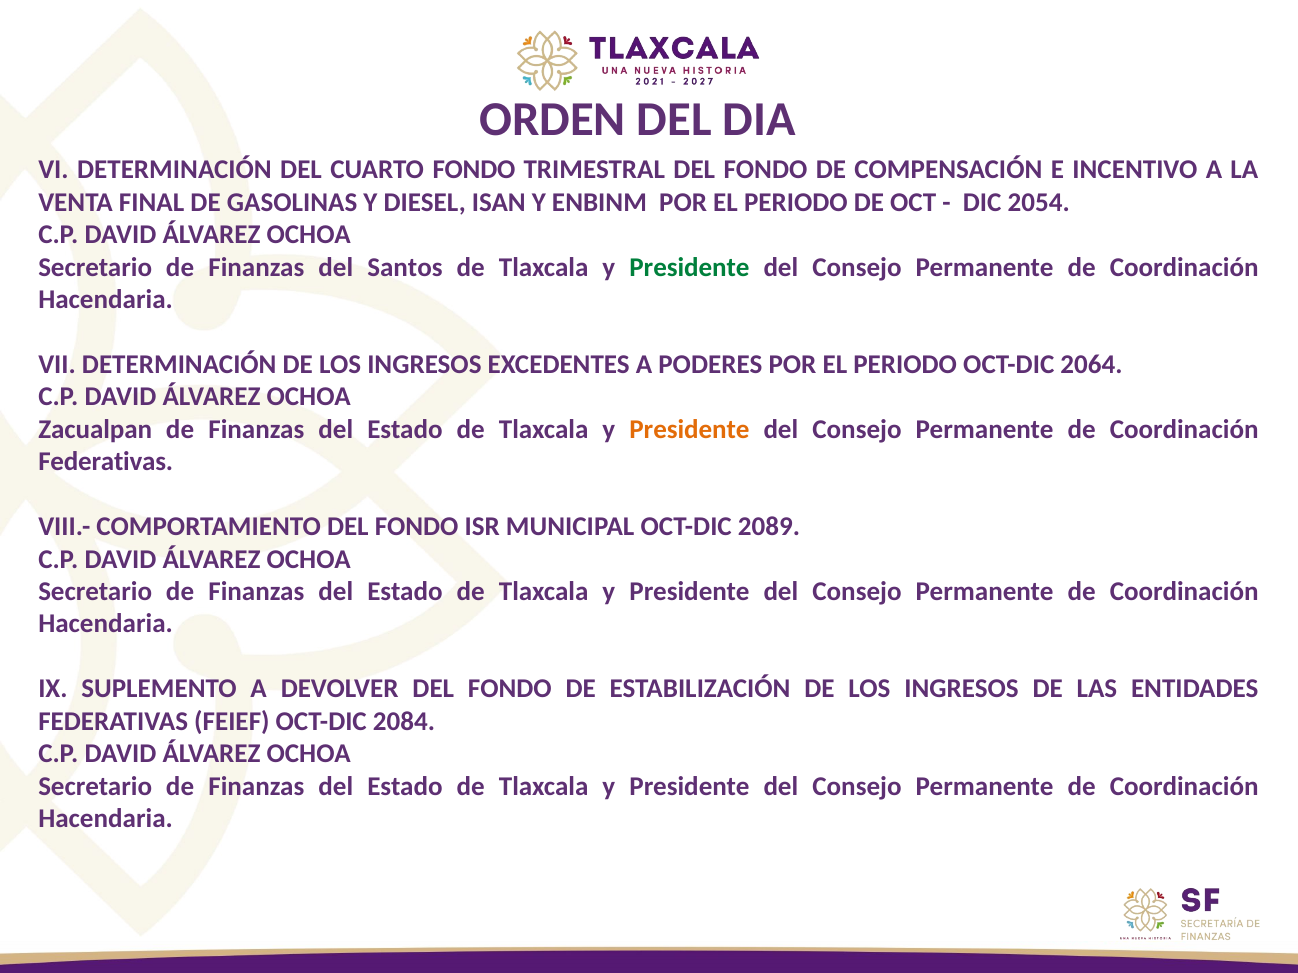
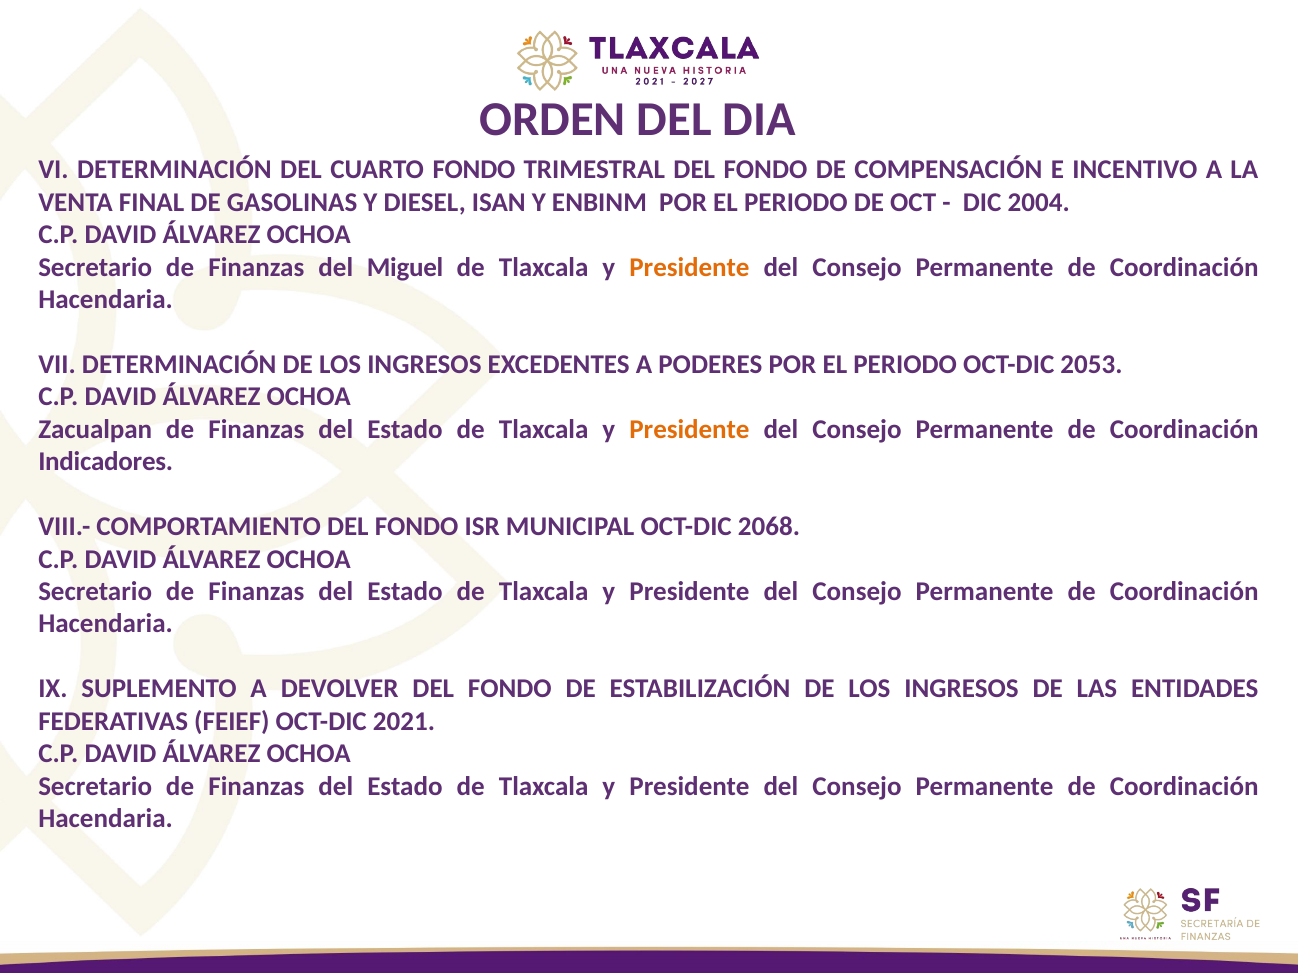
2054: 2054 -> 2004
Santos: Santos -> Miguel
Presidente at (689, 267) colour: green -> orange
2064: 2064 -> 2053
Federativas at (106, 462): Federativas -> Indicadores
2089: 2089 -> 2068
2084: 2084 -> 2021
